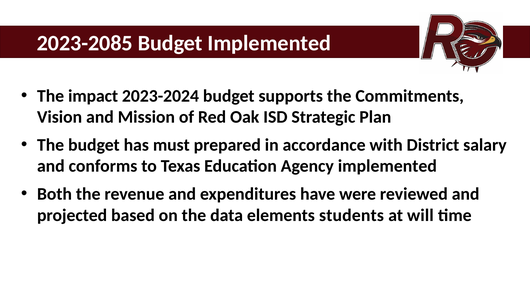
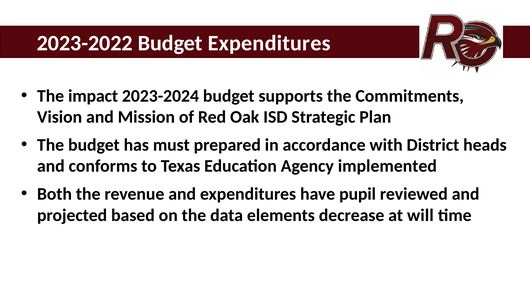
2023-2085: 2023-2085 -> 2023-2022
Budget Implemented: Implemented -> Expenditures
salary: salary -> heads
were: were -> pupil
students: students -> decrease
